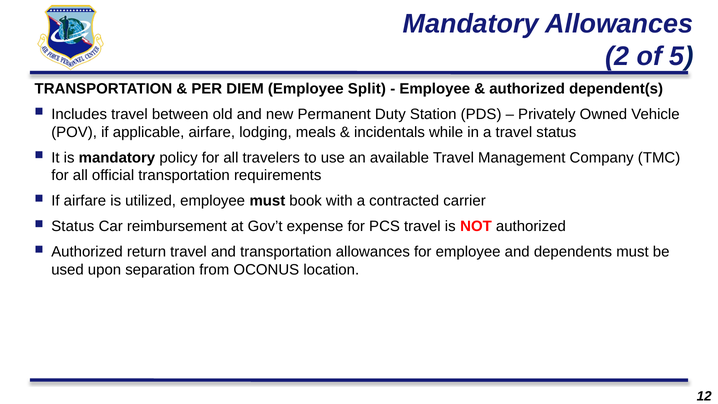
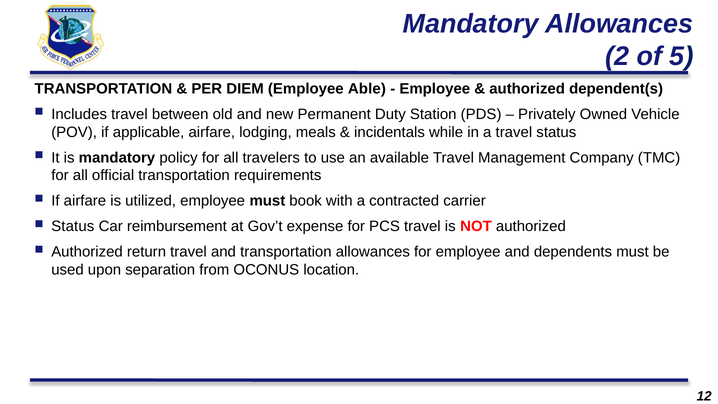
Split: Split -> Able
